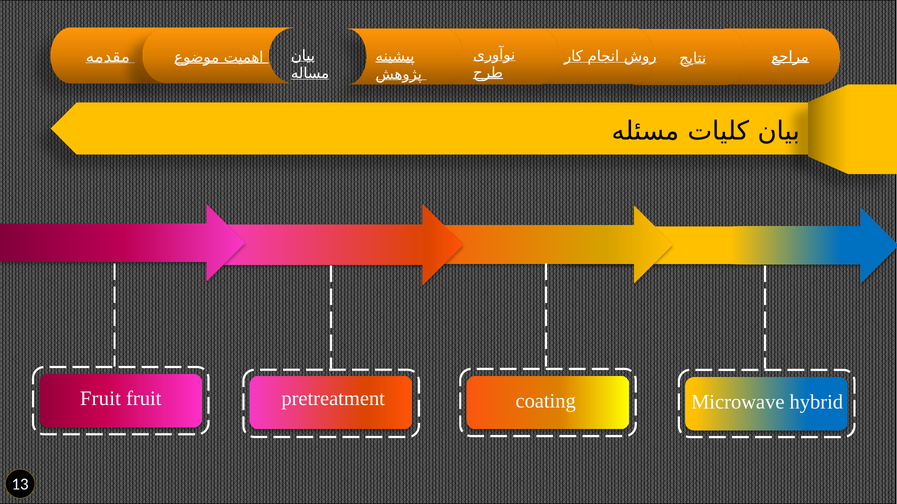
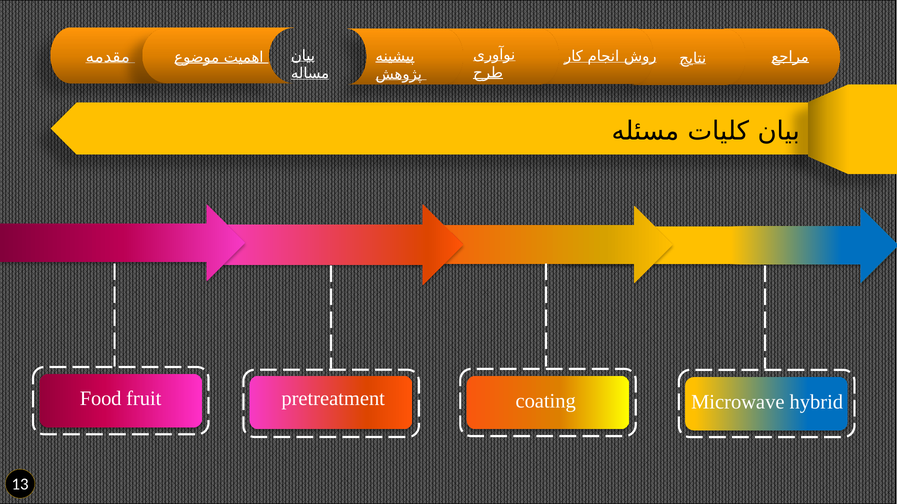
Fruit at (100, 399): Fruit -> Food
